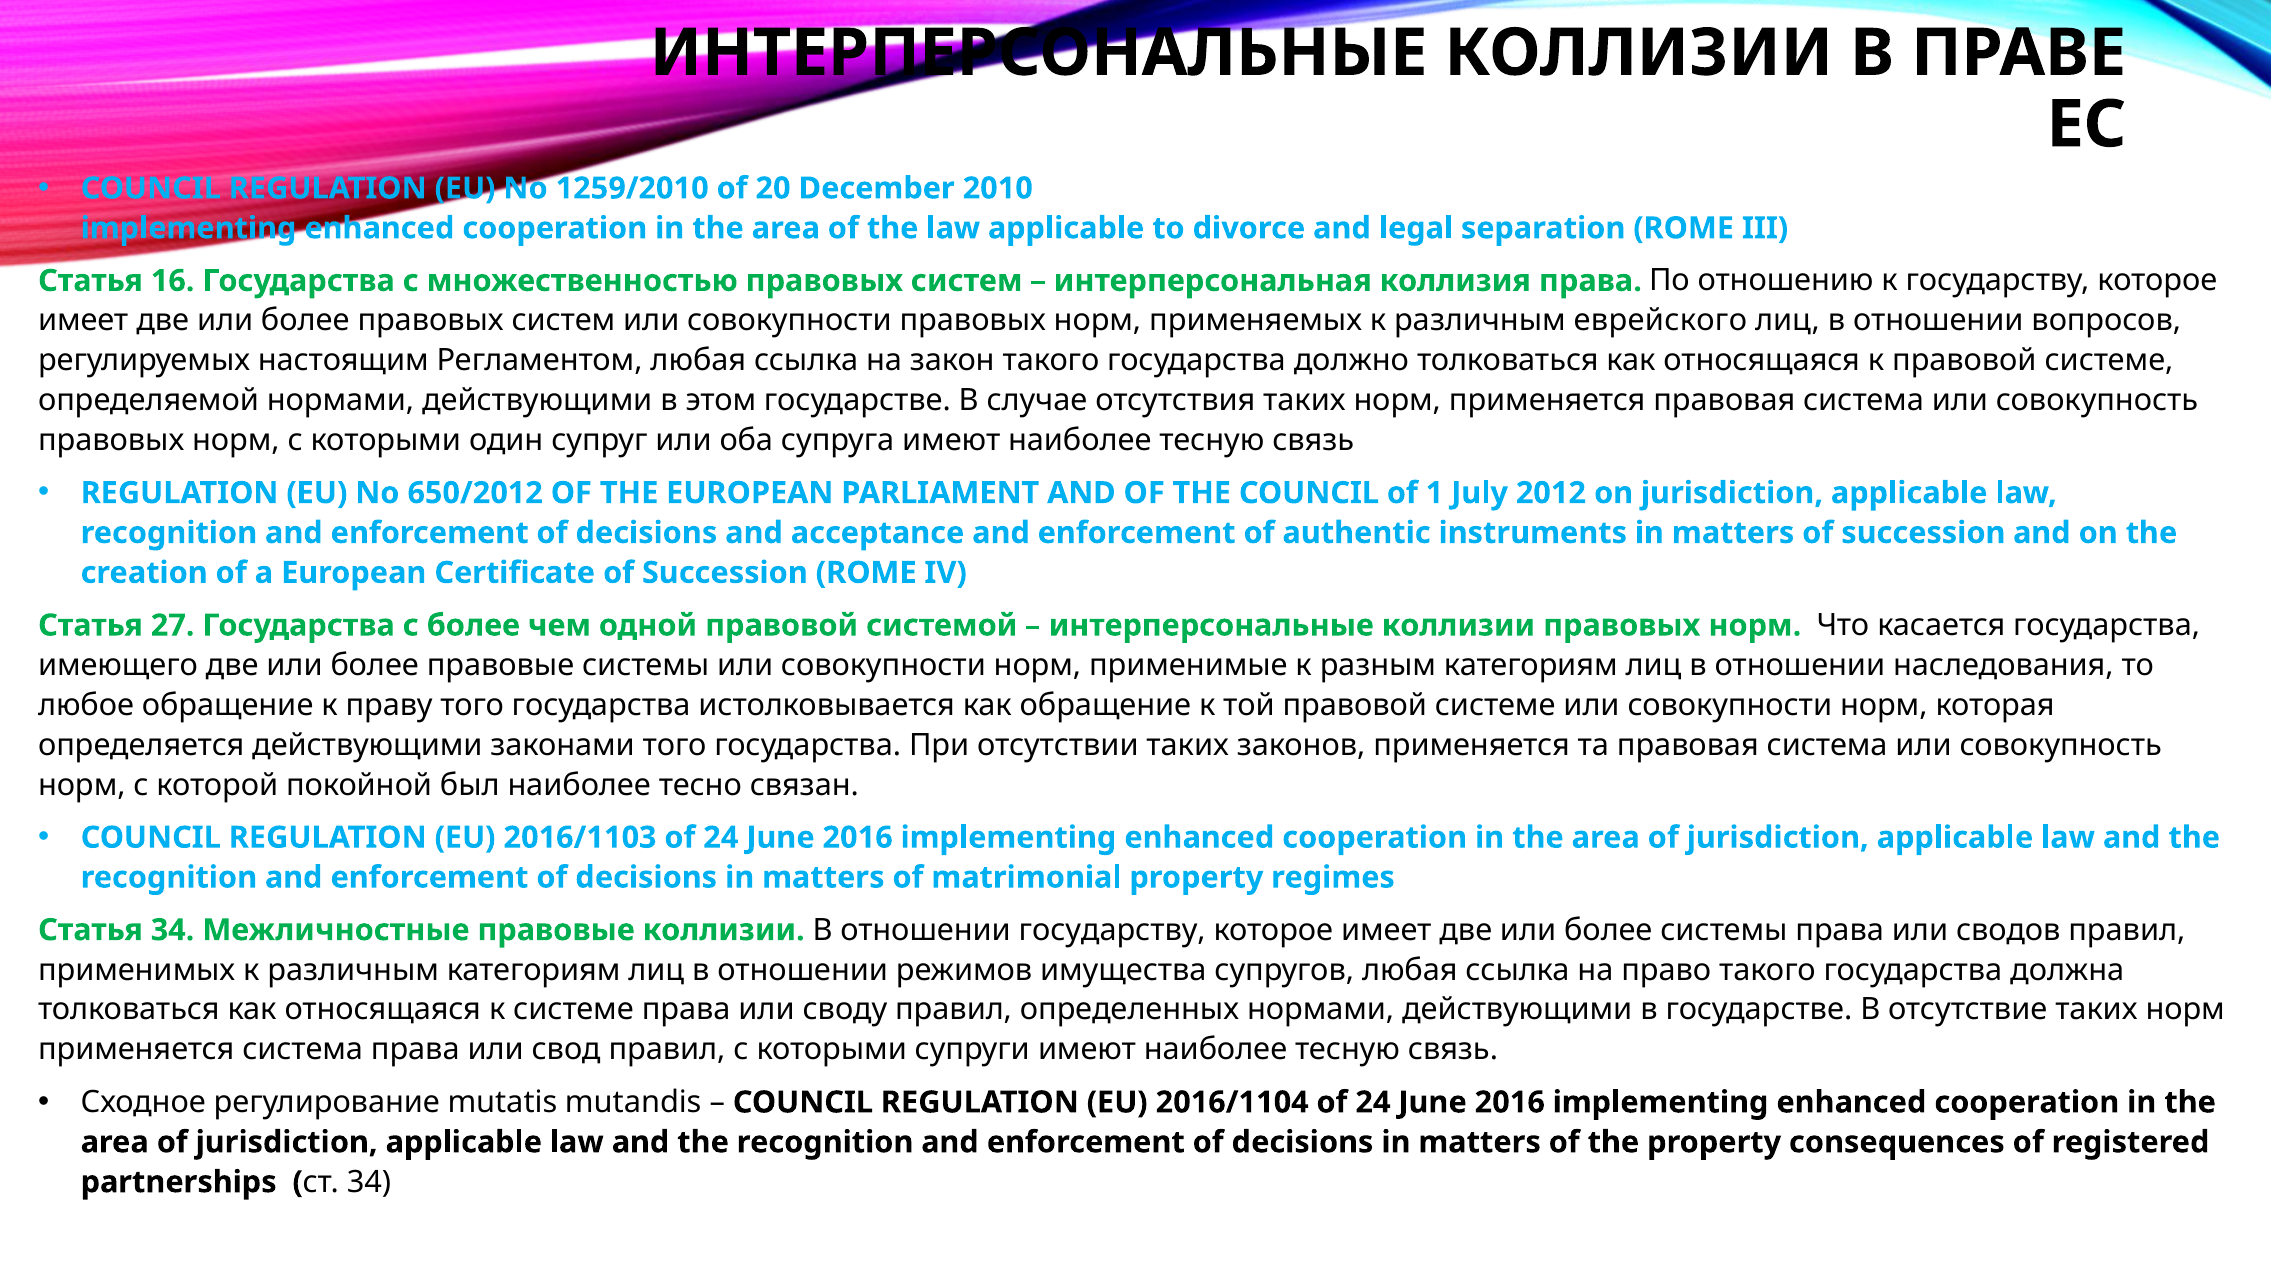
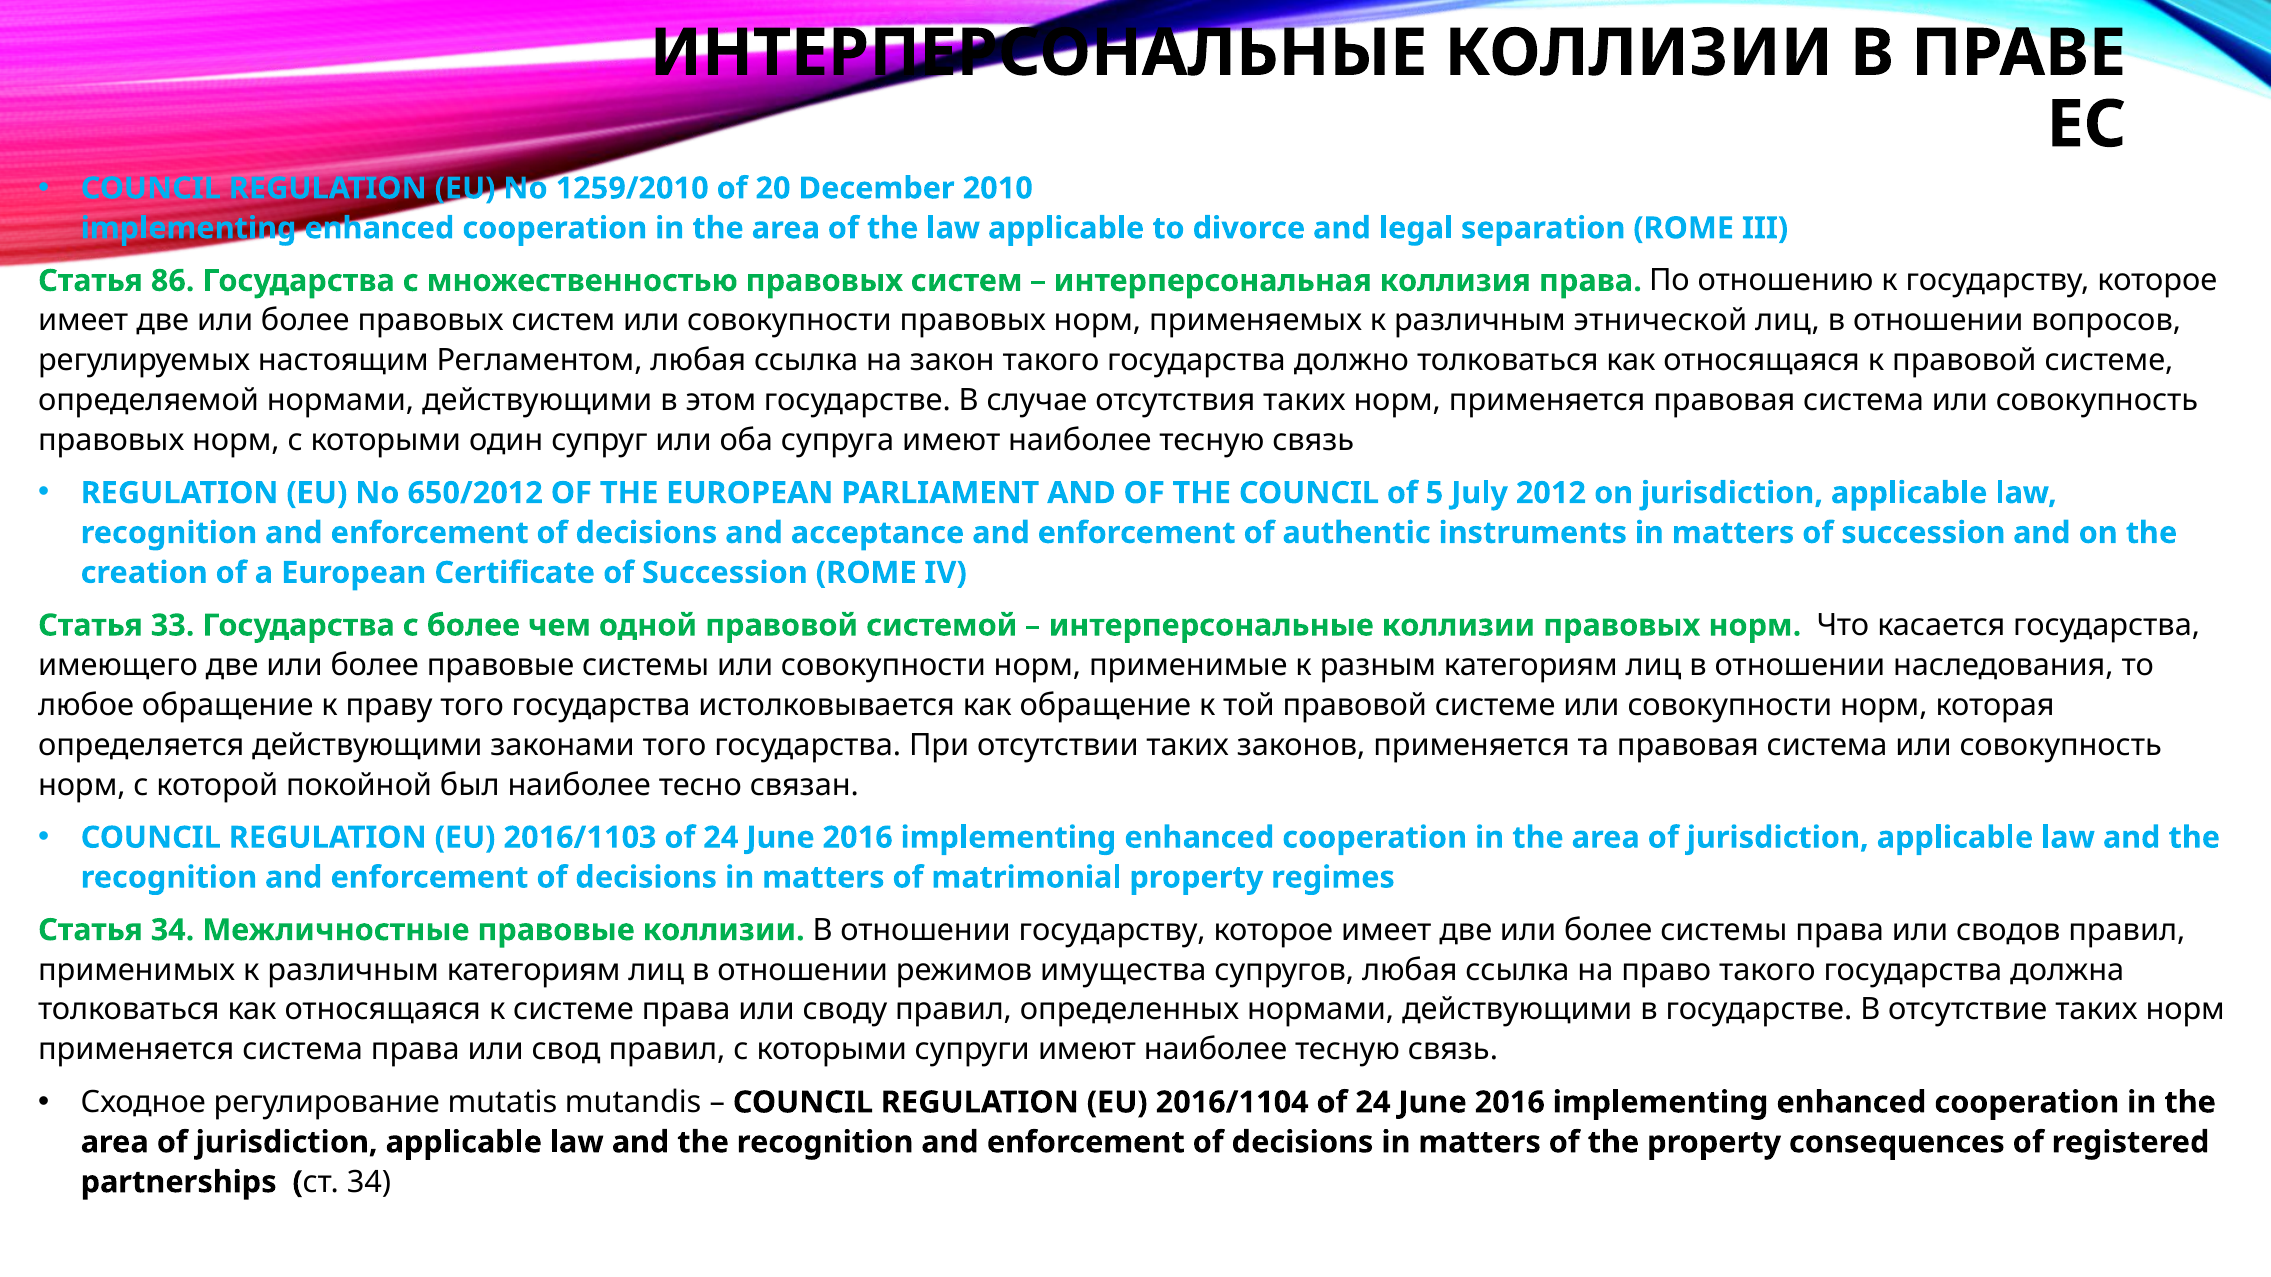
16: 16 -> 86
еврейского: еврейского -> этнической
1: 1 -> 5
27: 27 -> 33
